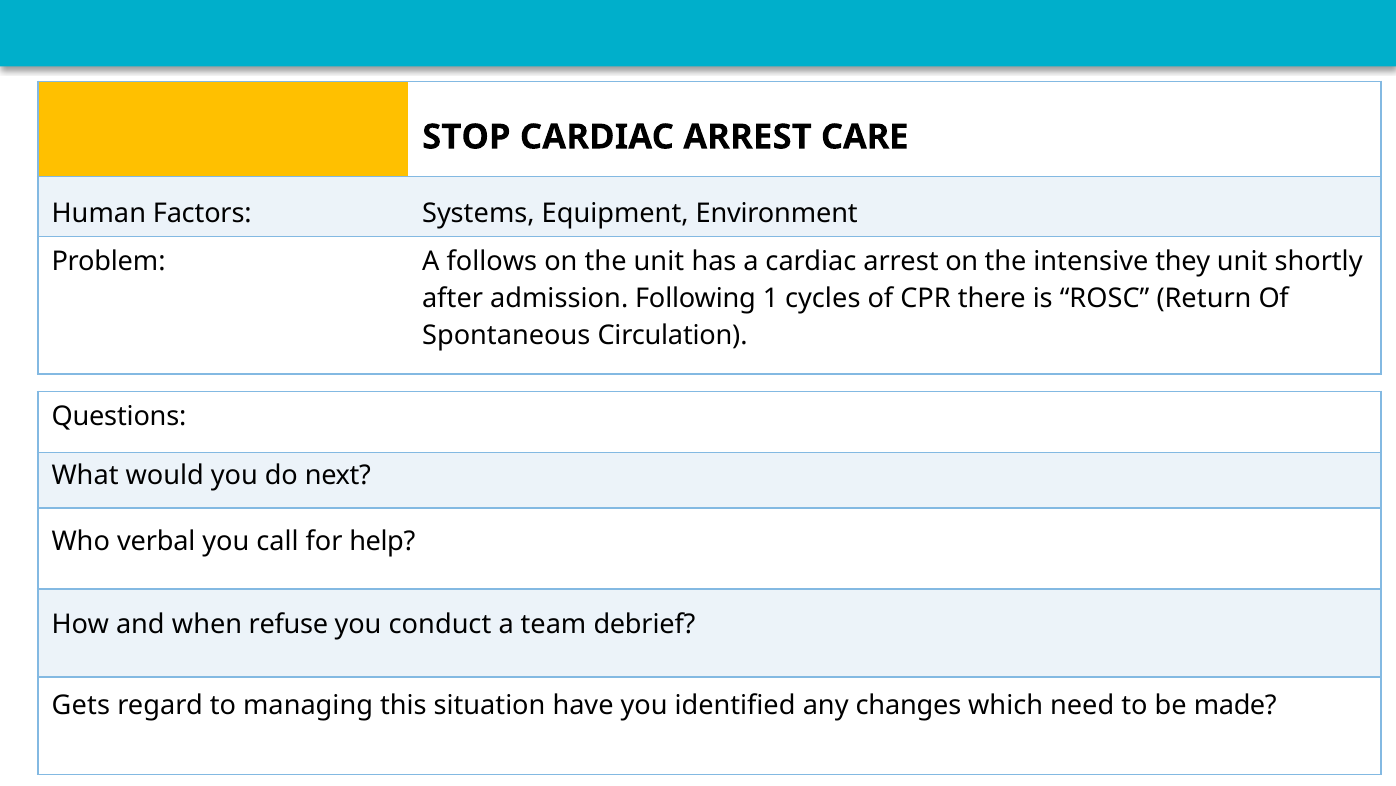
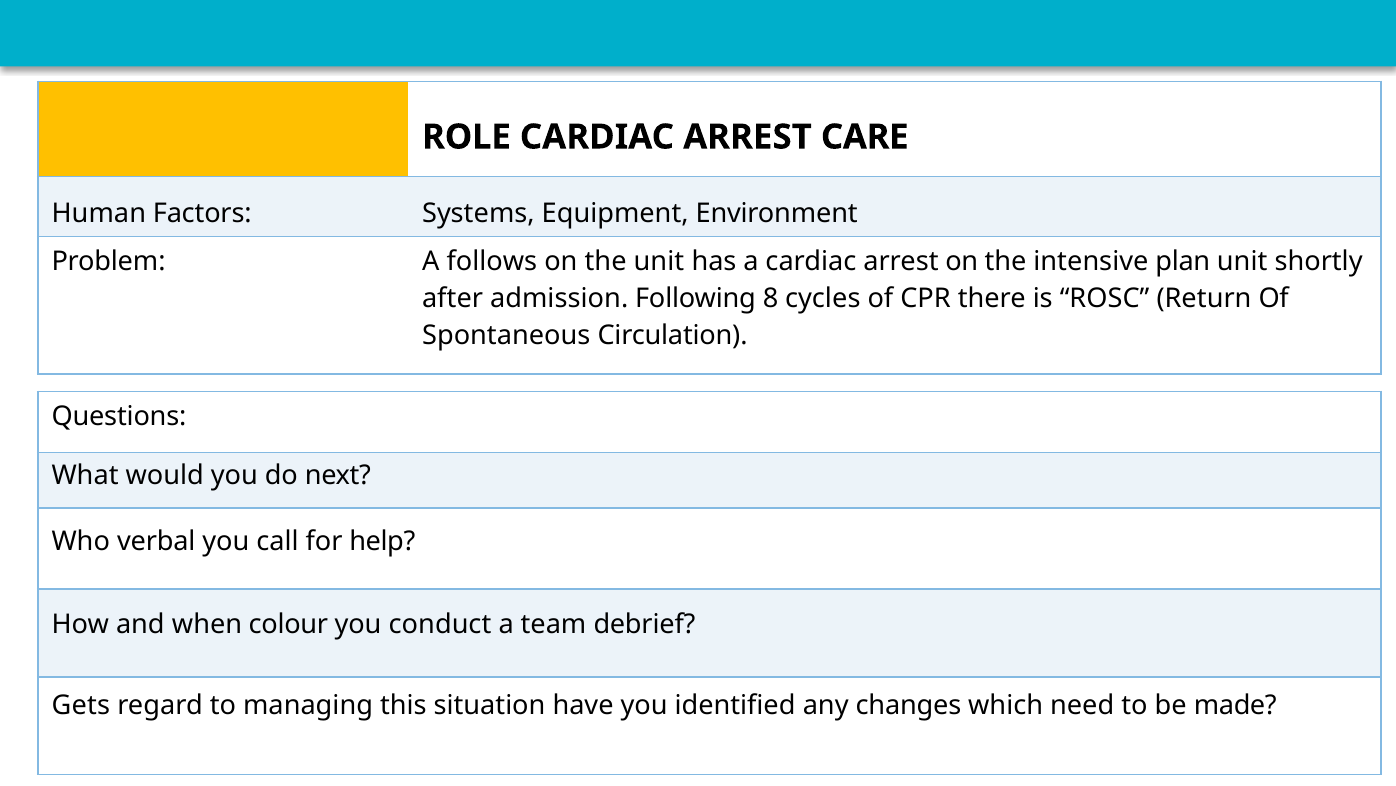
STOP: STOP -> ROLE
they: they -> plan
1: 1 -> 8
refuse: refuse -> colour
